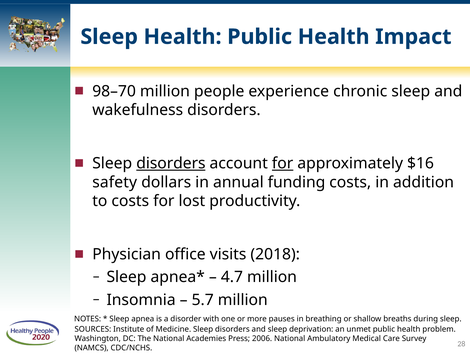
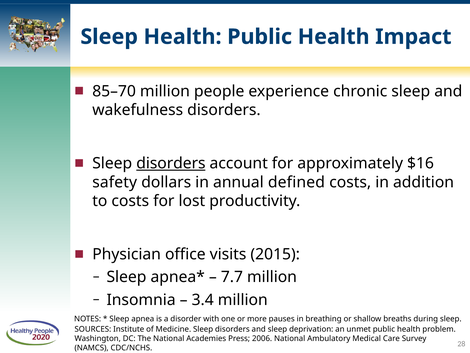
98–70: 98–70 -> 85–70
for at (283, 163) underline: present -> none
funding: funding -> defined
2018: 2018 -> 2015
4.7: 4.7 -> 7.7
5.7: 5.7 -> 3.4
